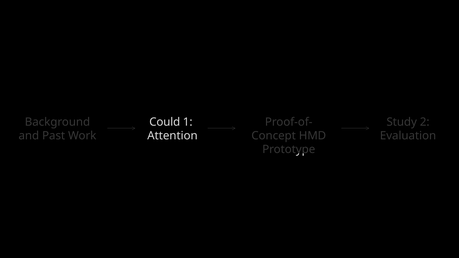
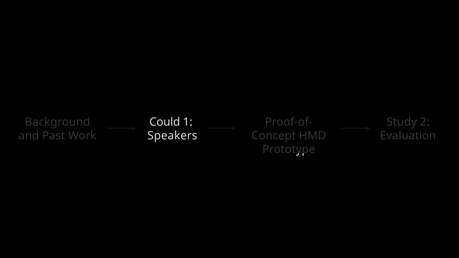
Attention: Attention -> Speakers
